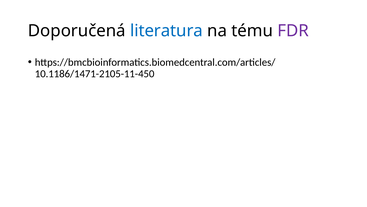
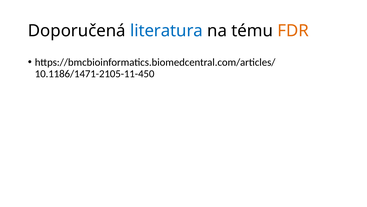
FDR colour: purple -> orange
